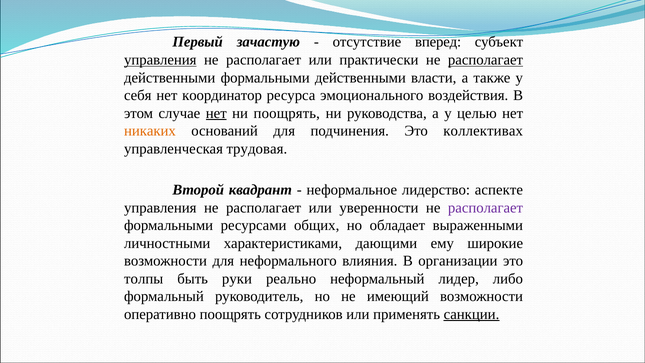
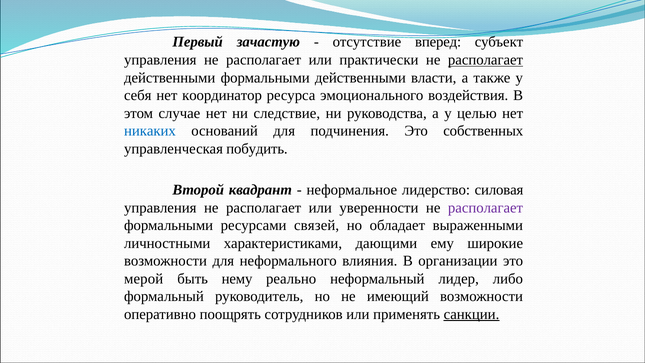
управления at (160, 60) underline: present -> none
нет at (216, 113) underline: present -> none
ни поощрять: поощрять -> следствие
никаких colour: orange -> blue
коллективах: коллективах -> собственных
трудовая: трудовая -> побудить
аспекте: аспекте -> силовая
общих: общих -> связей
толпы: толпы -> мерой
руки: руки -> нему
